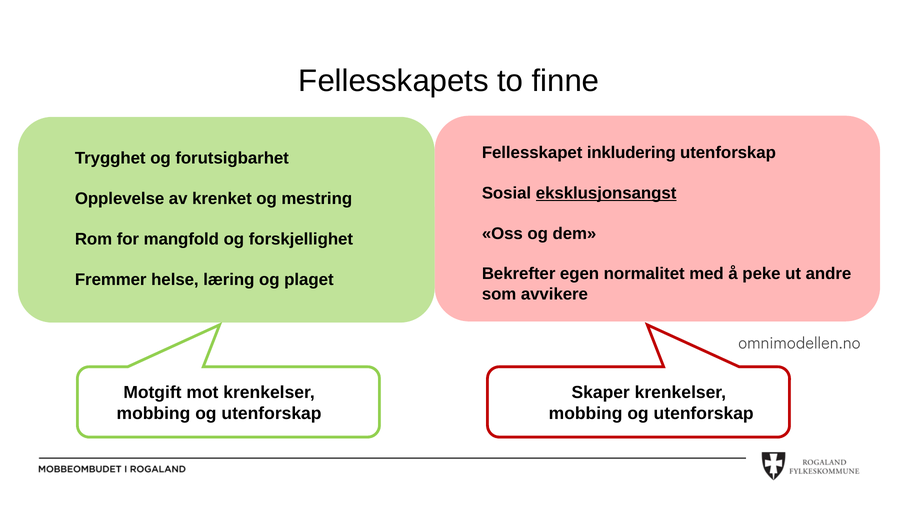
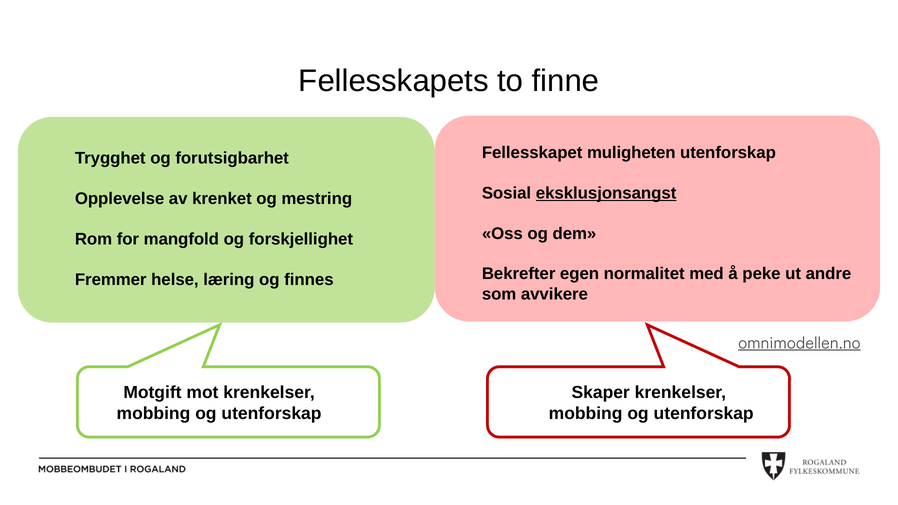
inkludering: inkludering -> muligheten
plaget: plaget -> finnes
omnimodellen.no underline: none -> present
